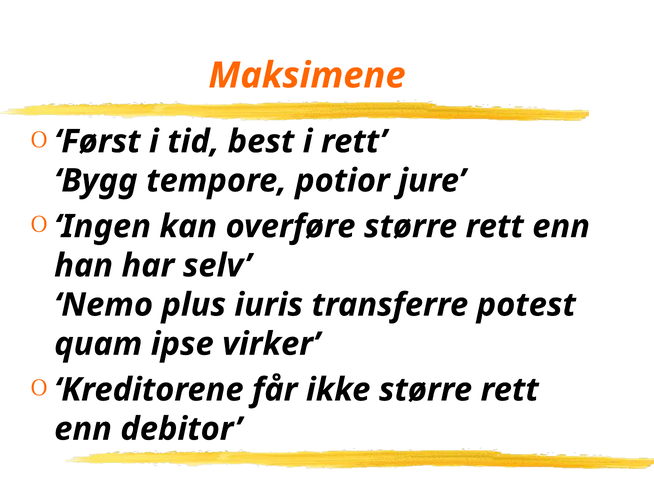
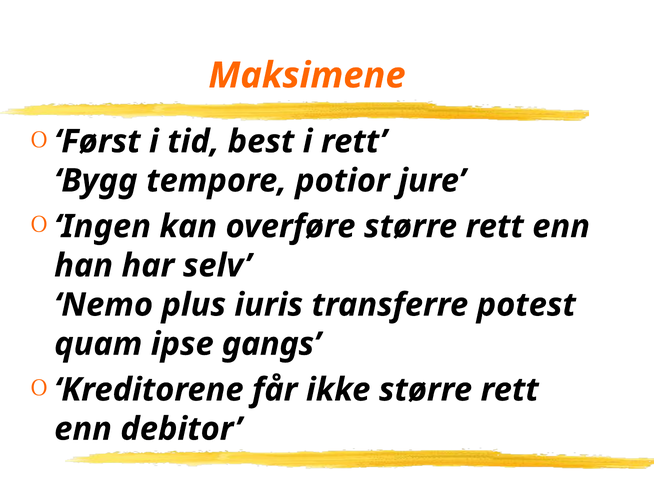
virker: virker -> gangs
